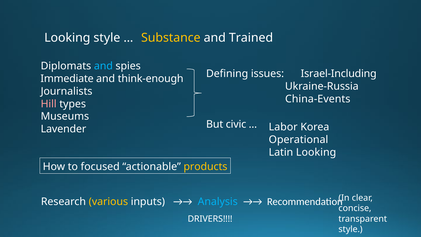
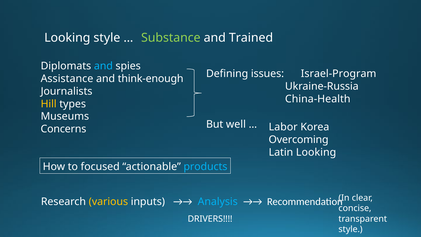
Substance colour: yellow -> light green
Israel-Including: Israel-Including -> Israel-Program
Immediate: Immediate -> Assistance
China-Events: China-Events -> China-Health
Hill colour: pink -> yellow
civic: civic -> well
Lavender: Lavender -> Concerns
Operational: Operational -> Overcoming
products colour: yellow -> light blue
